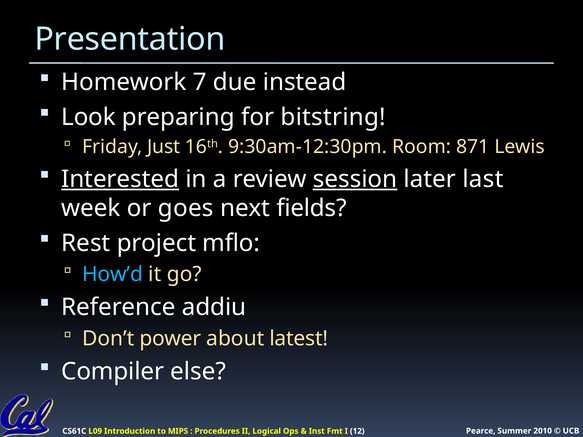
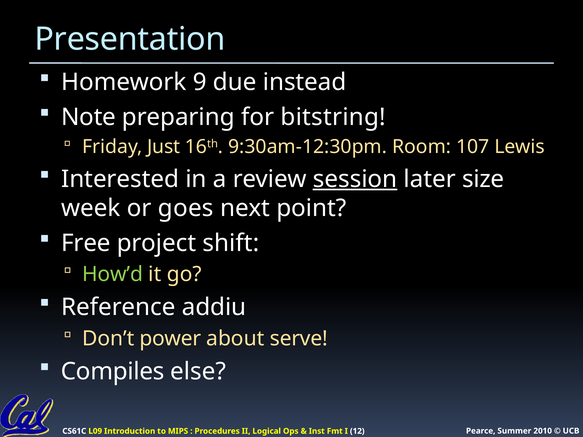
7: 7 -> 9
Look: Look -> Note
871: 871 -> 107
Interested underline: present -> none
last: last -> size
fields: fields -> point
Rest: Rest -> Free
mflo: mflo -> shift
How’d colour: light blue -> light green
latest: latest -> serve
Compiler: Compiler -> Compiles
